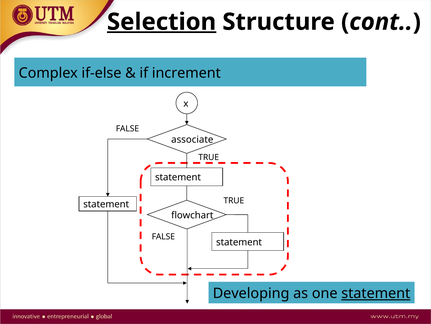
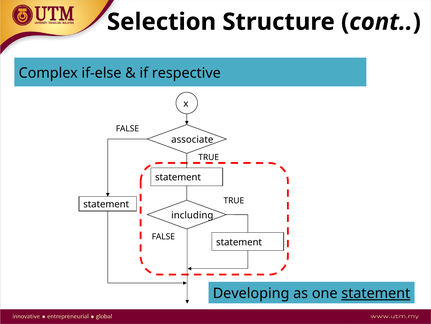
Selection underline: present -> none
increment: increment -> respective
flowchart: flowchart -> including
